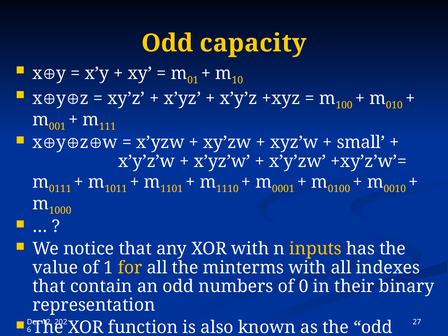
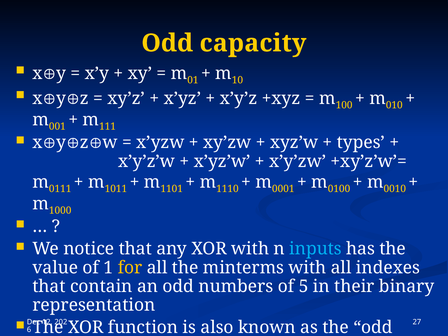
small: small -> types
inputs colour: yellow -> light blue
0: 0 -> 5
